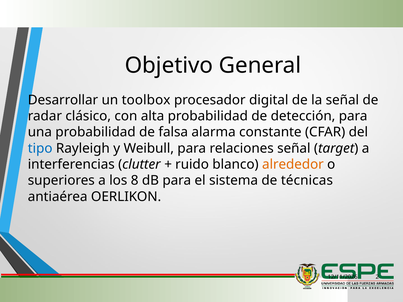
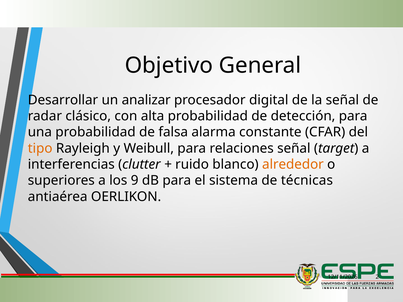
toolbox: toolbox -> analizar
tipo colour: blue -> orange
8: 8 -> 9
